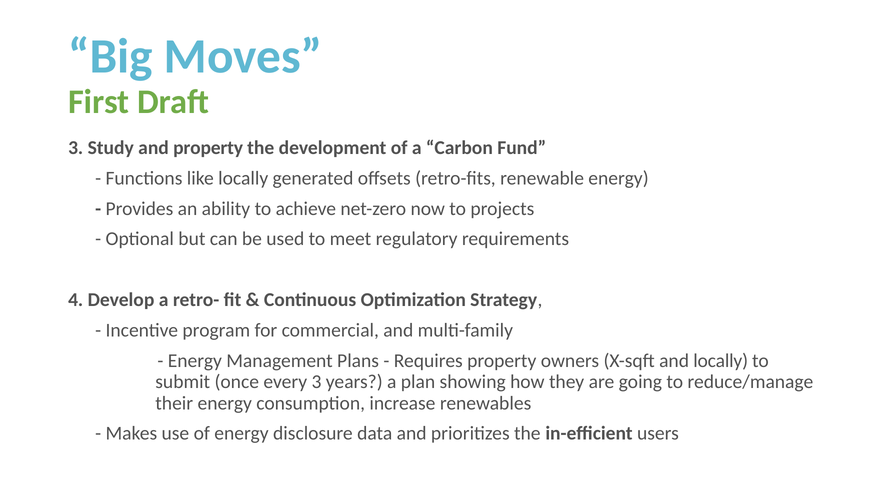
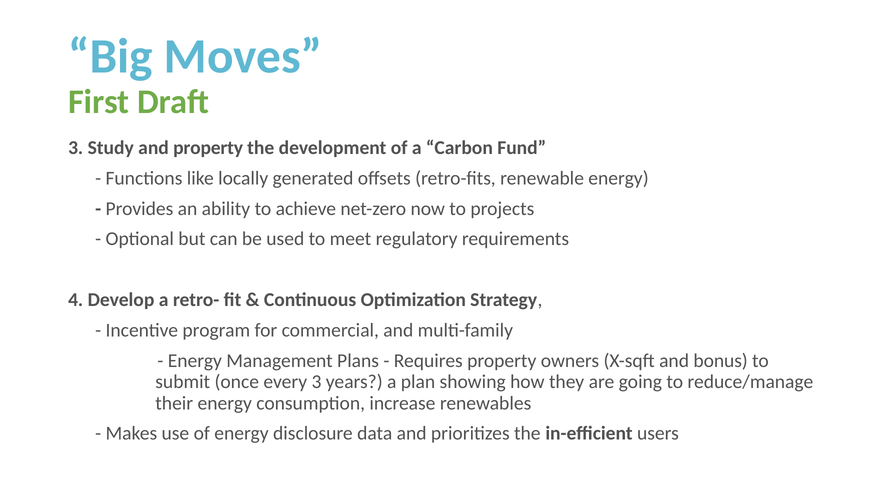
and locally: locally -> bonus
